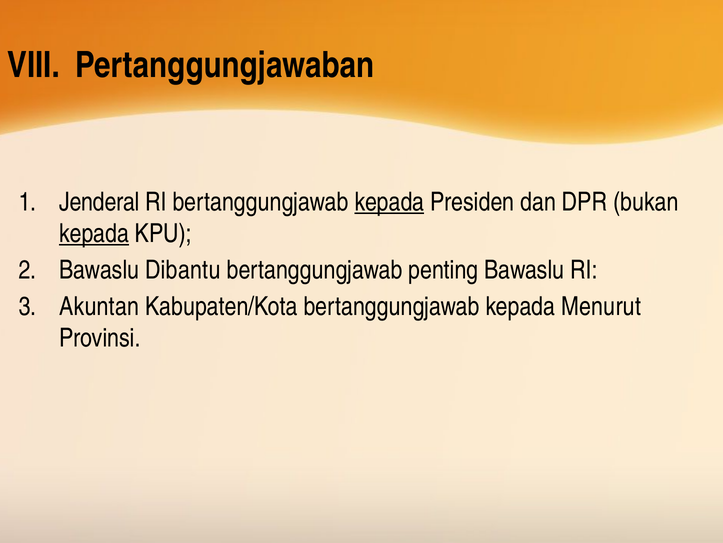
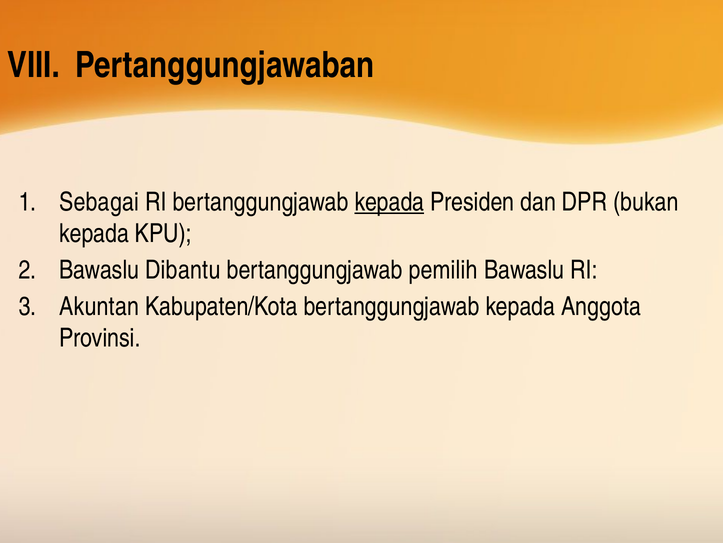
Jenderal: Jenderal -> Sebagai
kepada at (94, 233) underline: present -> none
penting: penting -> pemilih
Menurut: Menurut -> Anggota
